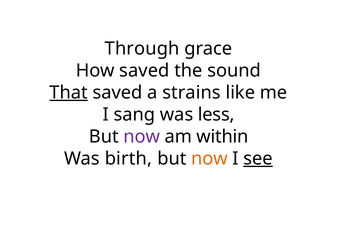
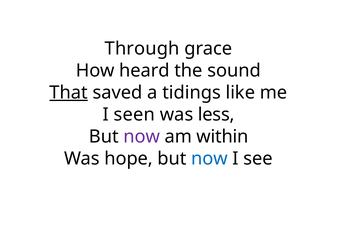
How saved: saved -> heard
strains: strains -> tidings
sang: sang -> seen
birth: birth -> hope
now at (209, 158) colour: orange -> blue
see underline: present -> none
